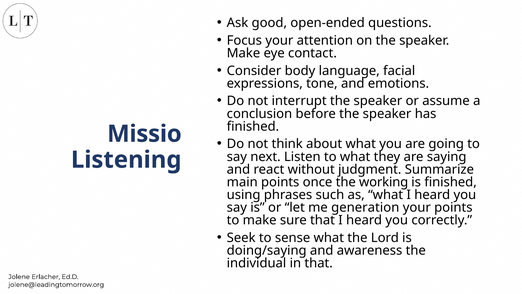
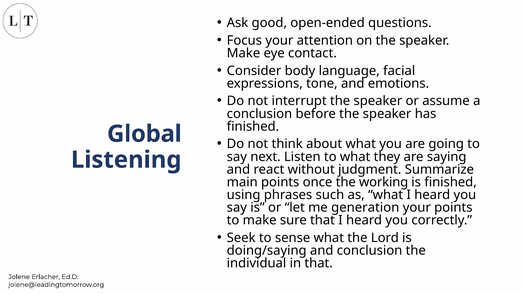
Missio: Missio -> Global
and awareness: awareness -> conclusion
